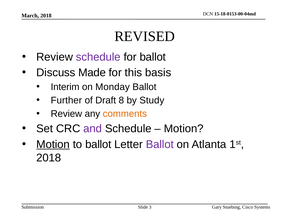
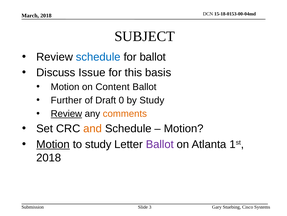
REVISED: REVISED -> SUBJECT
schedule at (98, 57) colour: purple -> blue
Made: Made -> Issue
Interim at (65, 87): Interim -> Motion
Monday: Monday -> Content
8: 8 -> 0
Review at (66, 113) underline: none -> present
and colour: purple -> orange
to ballot: ballot -> study
